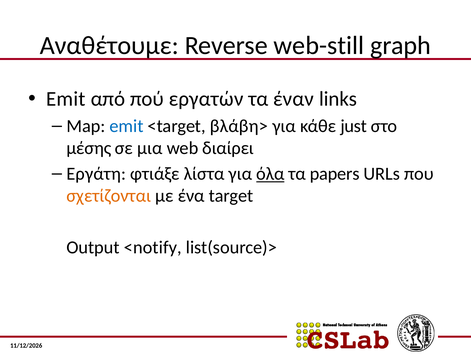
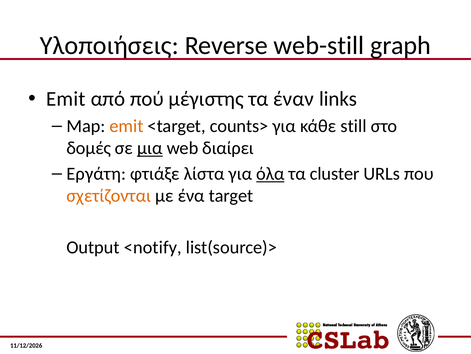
Αναθέτουμε: Αναθέτουμε -> Υλοποιήσεις
εργατών: εργατών -> μέγιστης
emit at (127, 126) colour: blue -> orange
βλάβη>: βλάβη> -> counts>
just: just -> still
μέσης: μέσης -> δομές
μια underline: none -> present
papers: papers -> cluster
